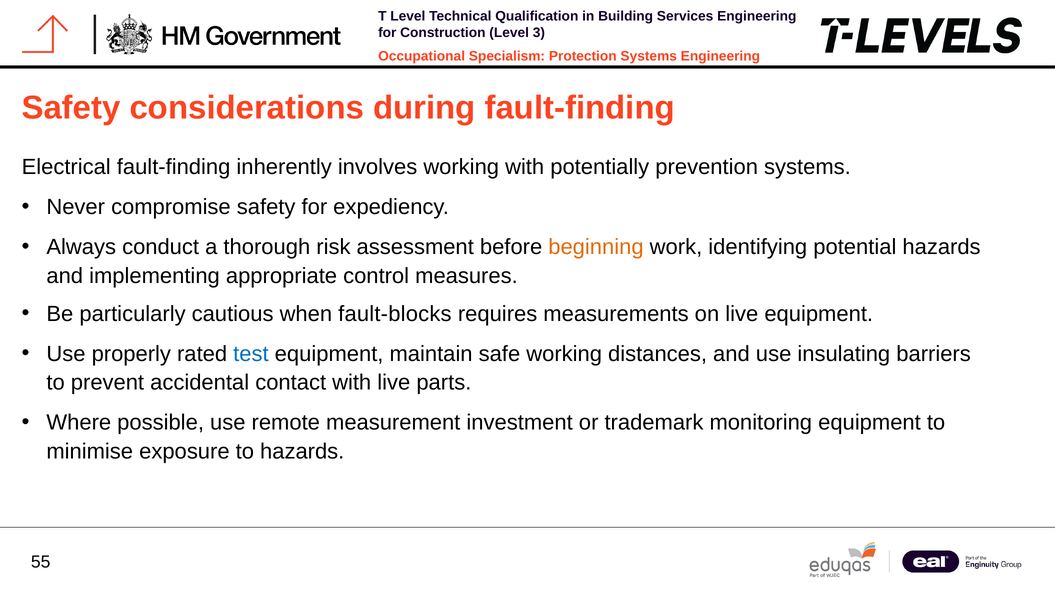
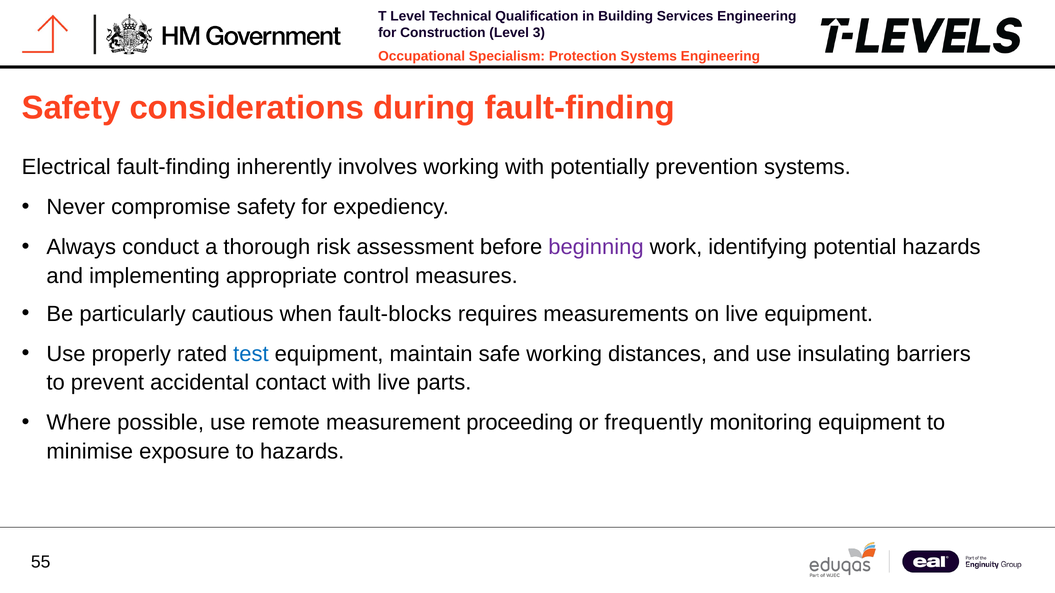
beginning colour: orange -> purple
investment: investment -> proceeding
trademark: trademark -> frequently
